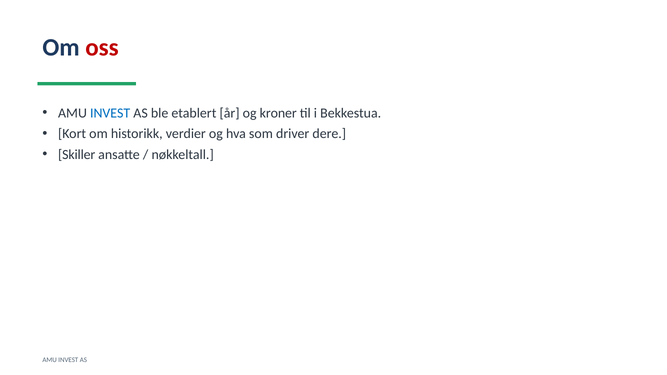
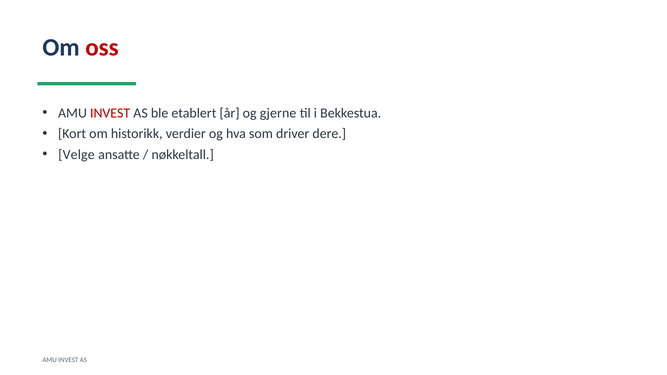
INVEST at (110, 113) colour: blue -> red
kroner: kroner -> gjerne
Skiller: Skiller -> Velge
